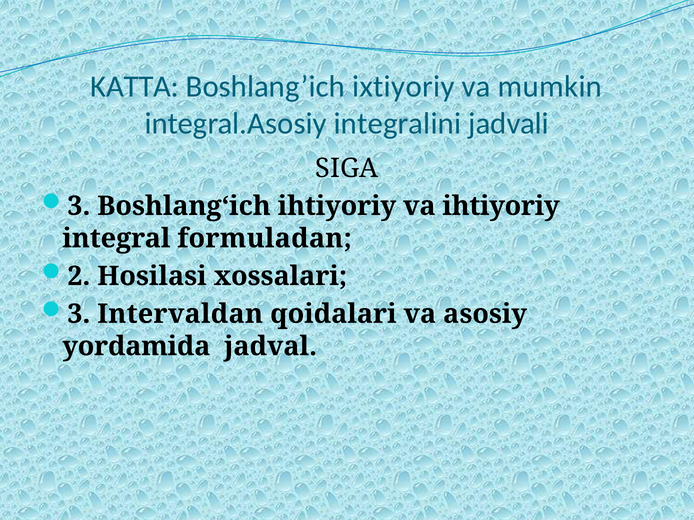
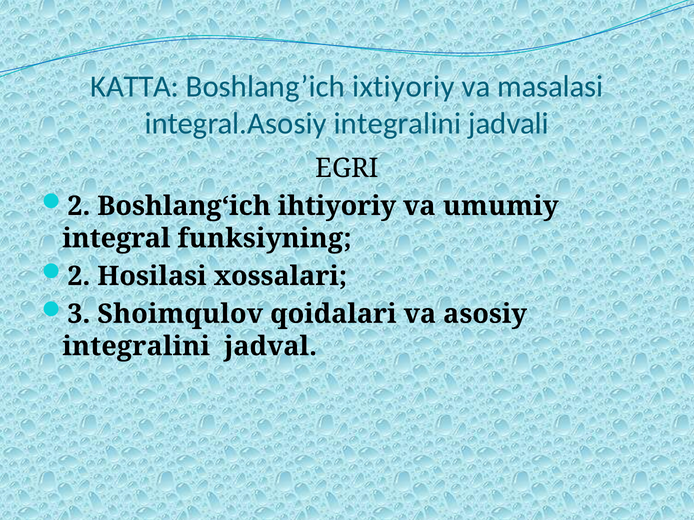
mumkin: mumkin -> masalasi
SIGA: SIGA -> EGRI
3 at (79, 206): 3 -> 2
va ihtiyoriy: ihtiyoriy -> umumiy
formuladan: formuladan -> funksiyning
Intervaldan: Intervaldan -> Shoimqulov
yordamida at (136, 347): yordamida -> integralini
